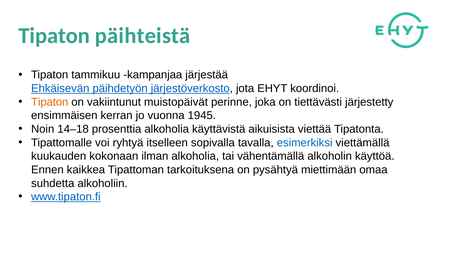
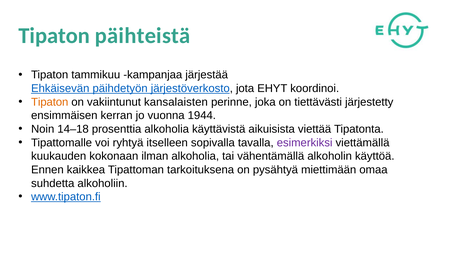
muistopäivät: muistopäivät -> kansalaisten
1945: 1945 -> 1944
esimerkiksi colour: blue -> purple
